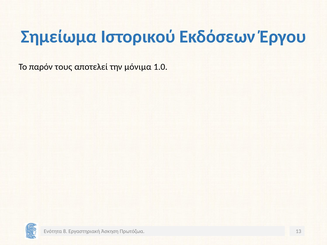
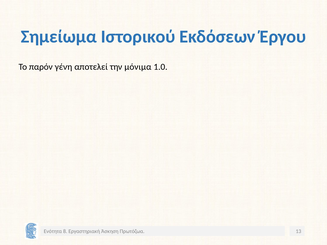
τους: τους -> γένη
